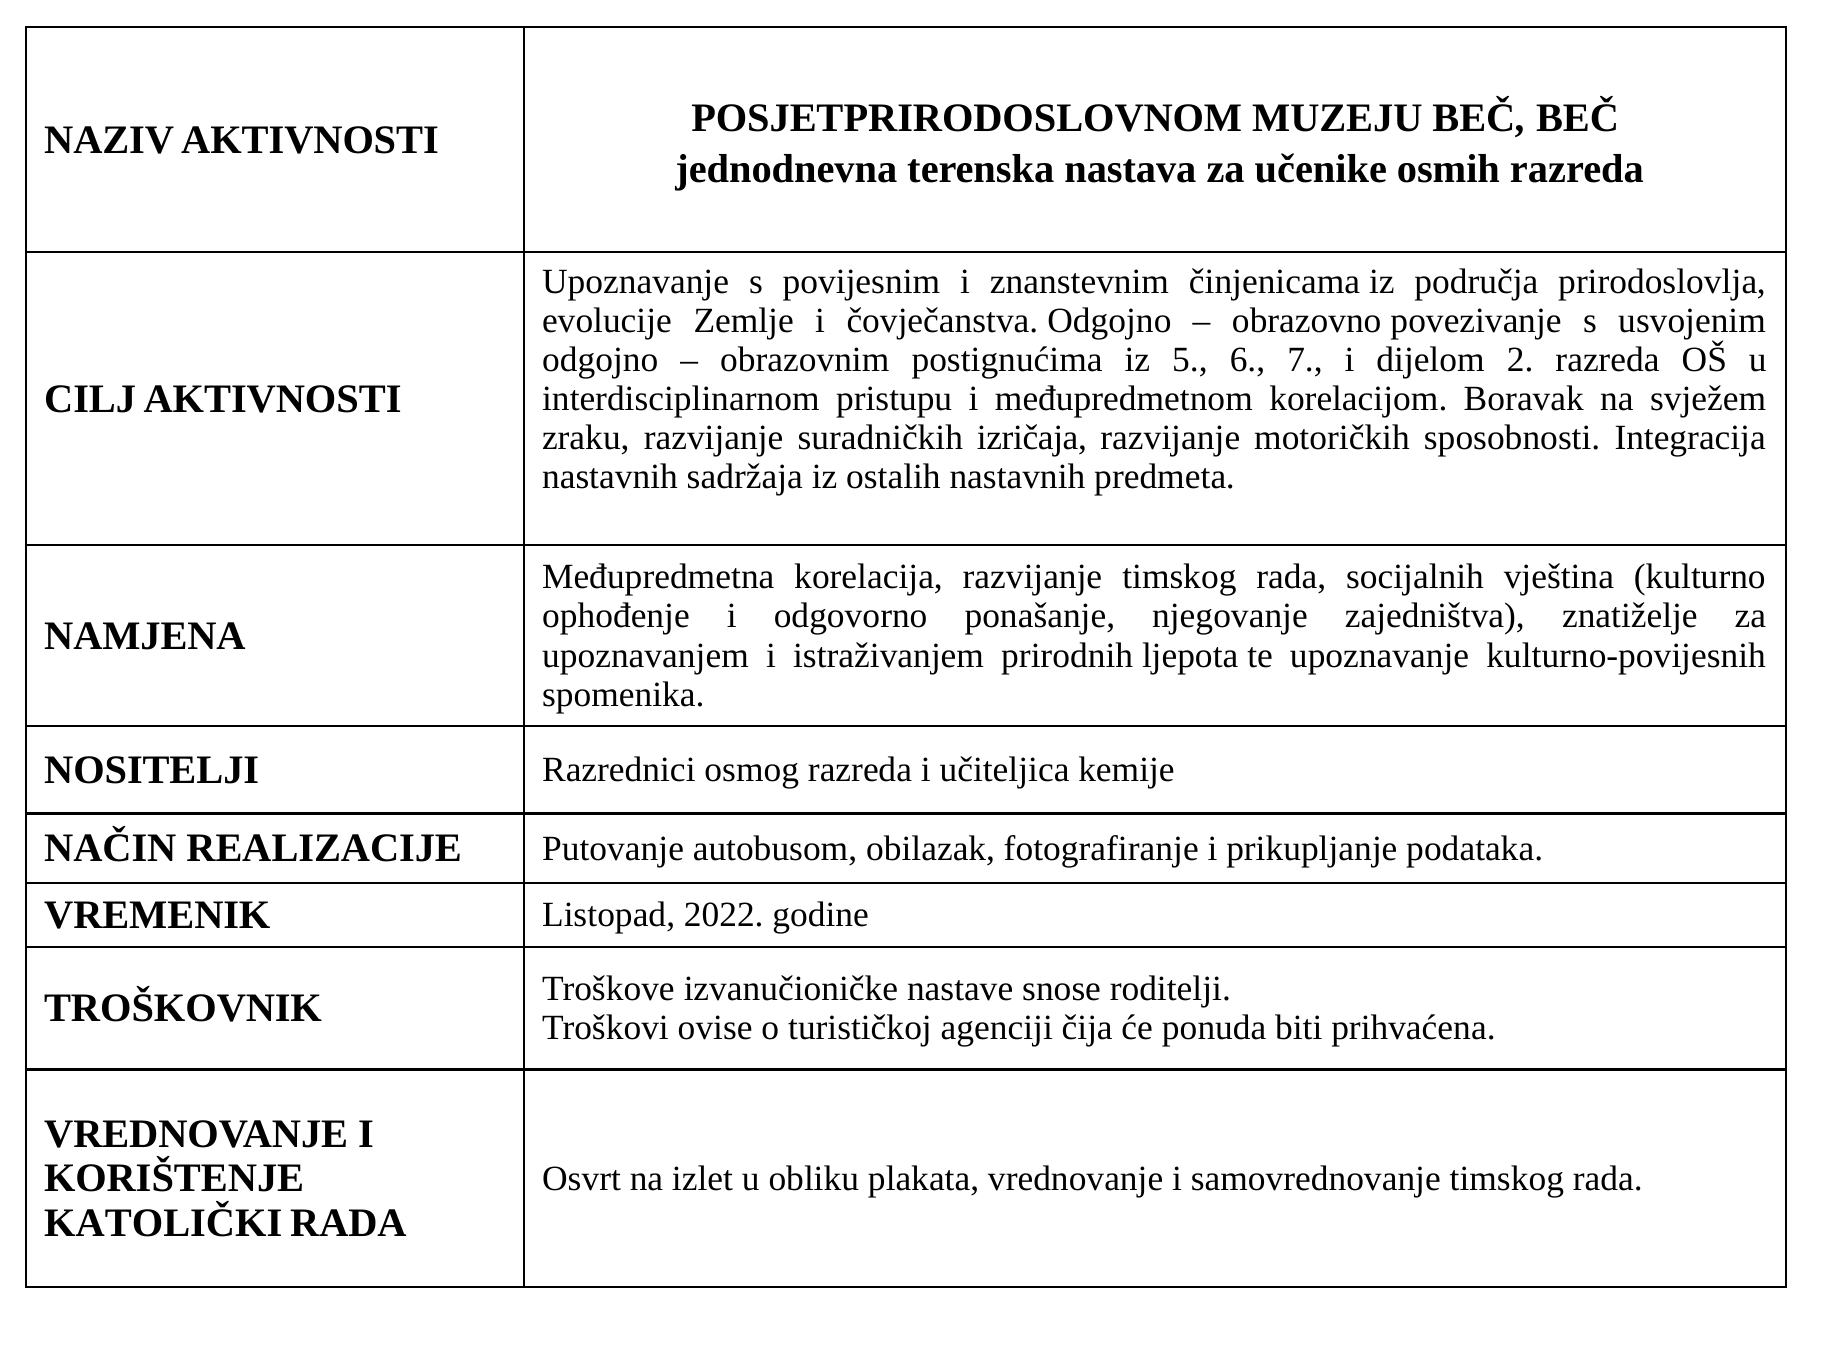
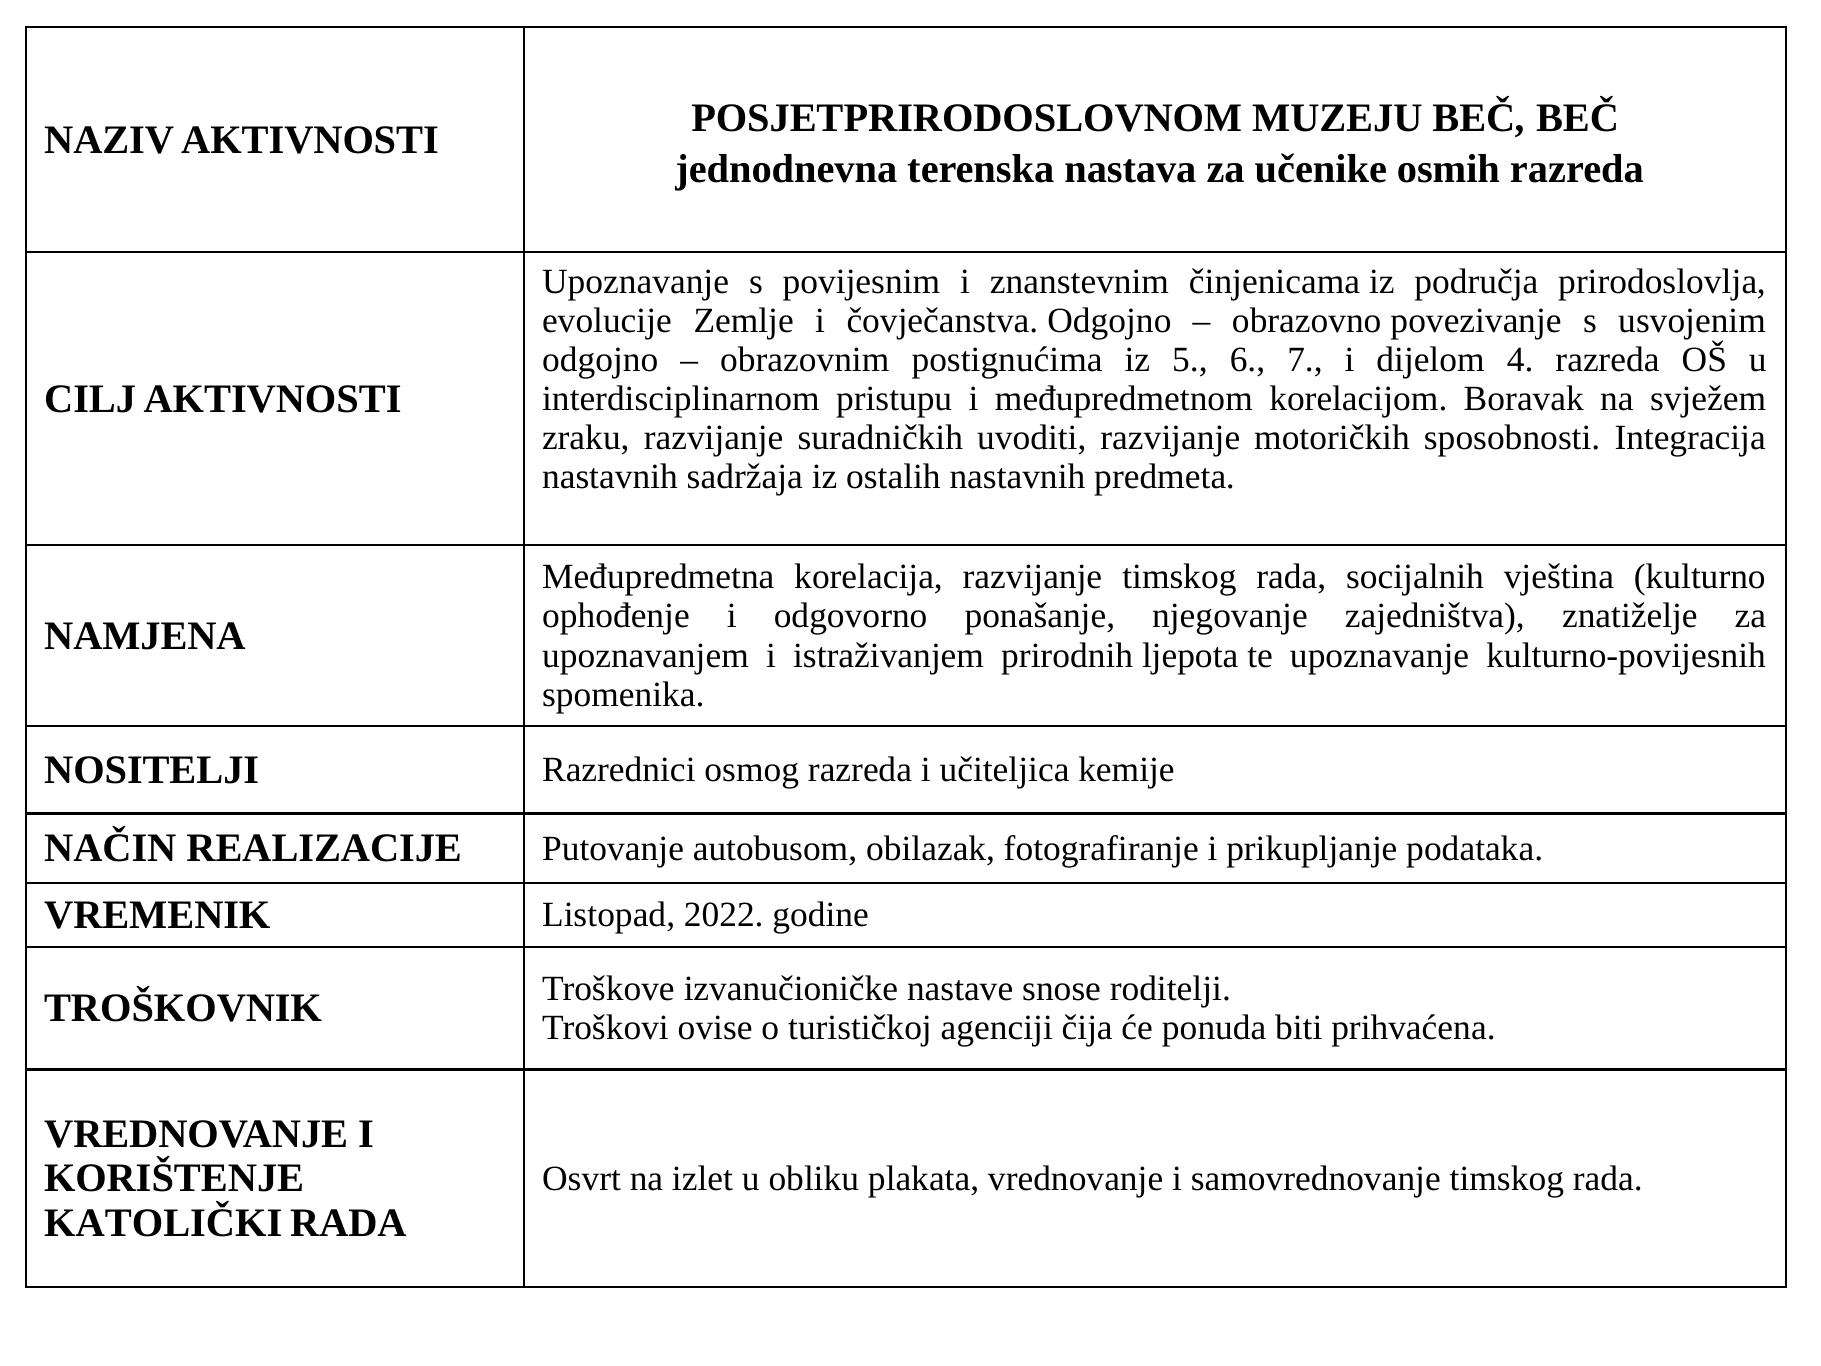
2: 2 -> 4
izričaja: izričaja -> uvoditi
